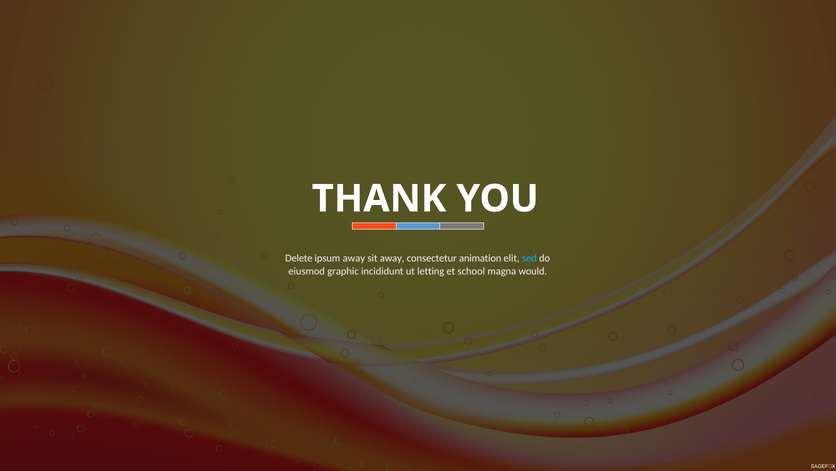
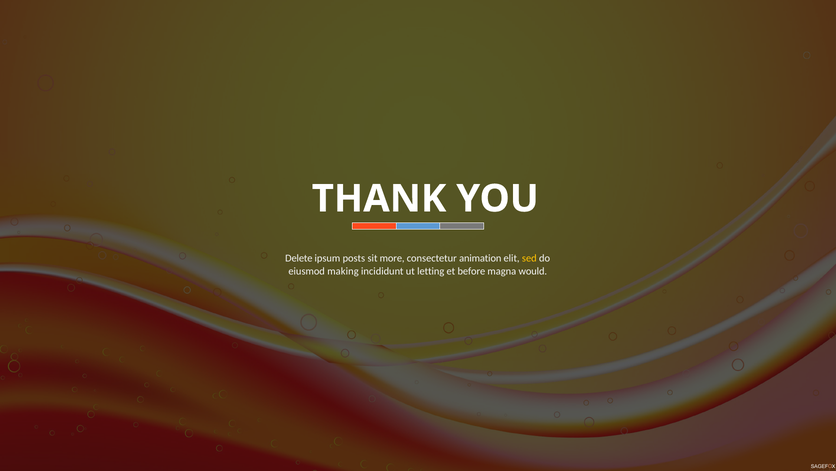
ipsum away: away -> posts
sit away: away -> more
sed colour: light blue -> yellow
graphic: graphic -> making
school: school -> before
